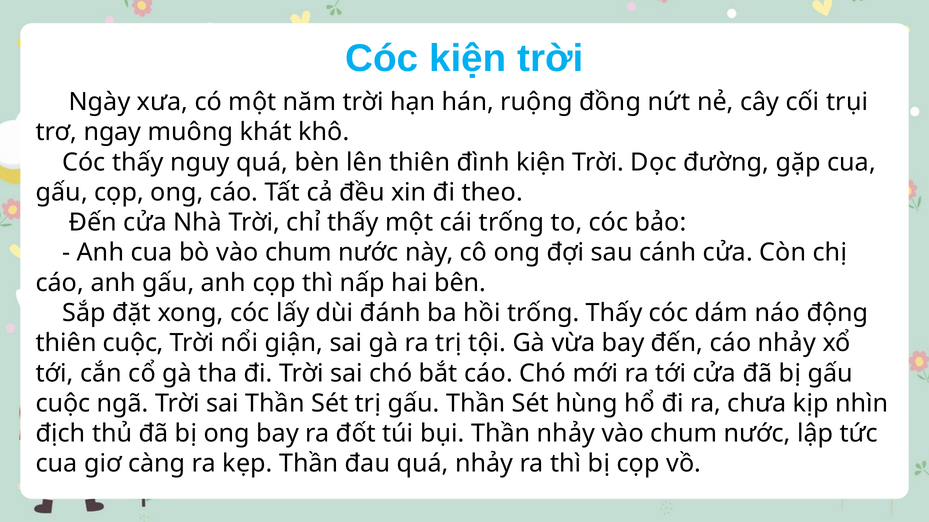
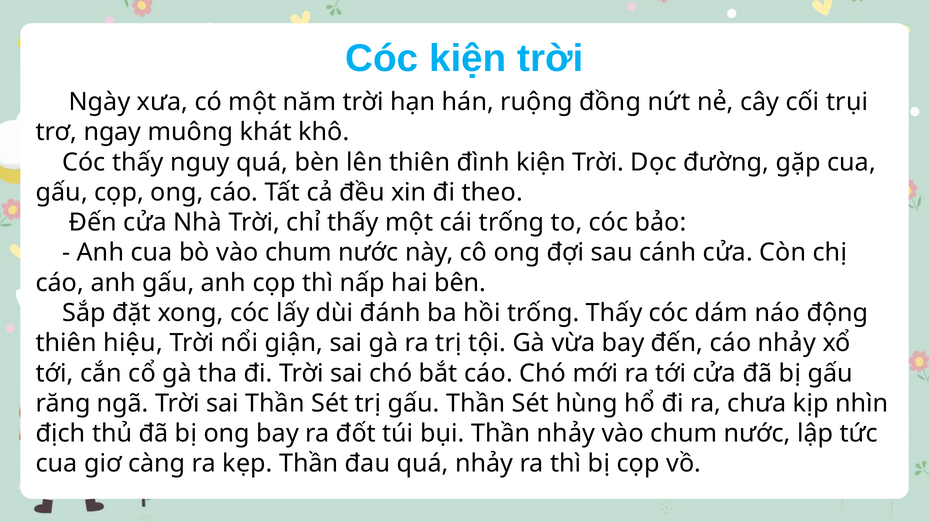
thiên cuộc: cuộc -> hiệu
cuộc at (63, 404): cuộc -> răng
